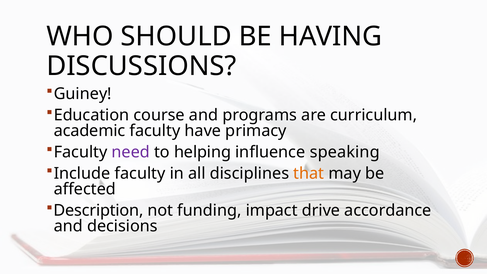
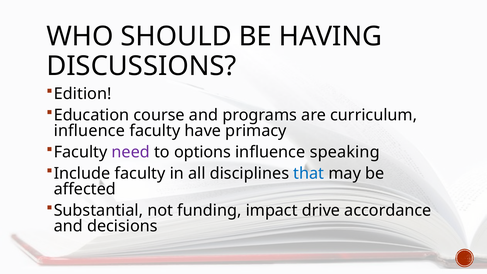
Guiney: Guiney -> Edition
academic at (90, 131): academic -> influence
helping: helping -> options
that colour: orange -> blue
Description: Description -> Substantial
